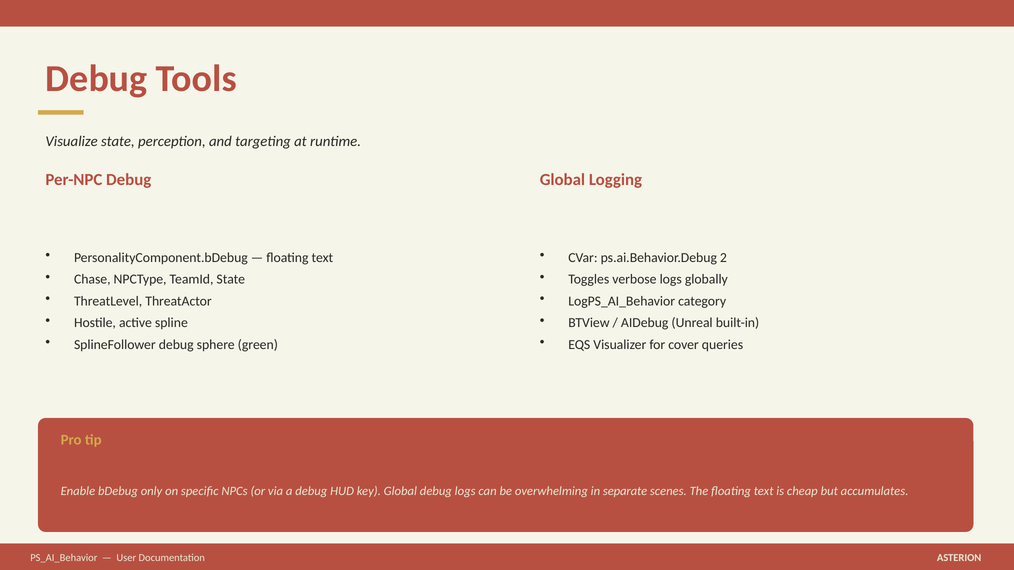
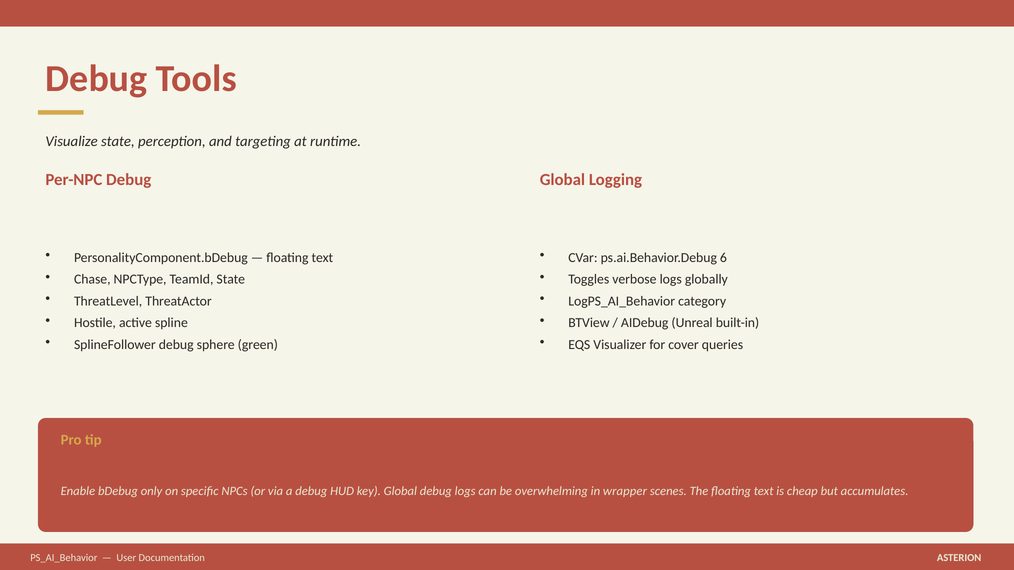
2: 2 -> 6
separate: separate -> wrapper
